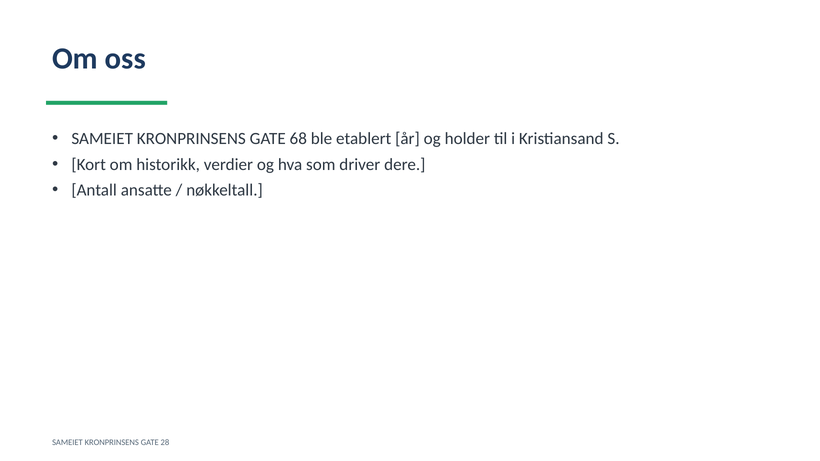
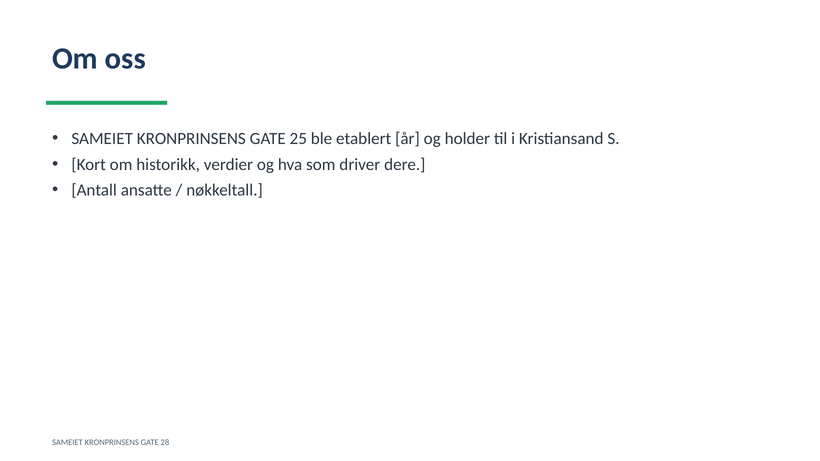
68: 68 -> 25
